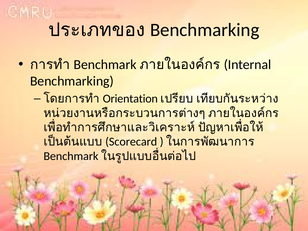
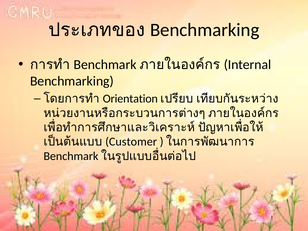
Scorecard: Scorecard -> Customer
